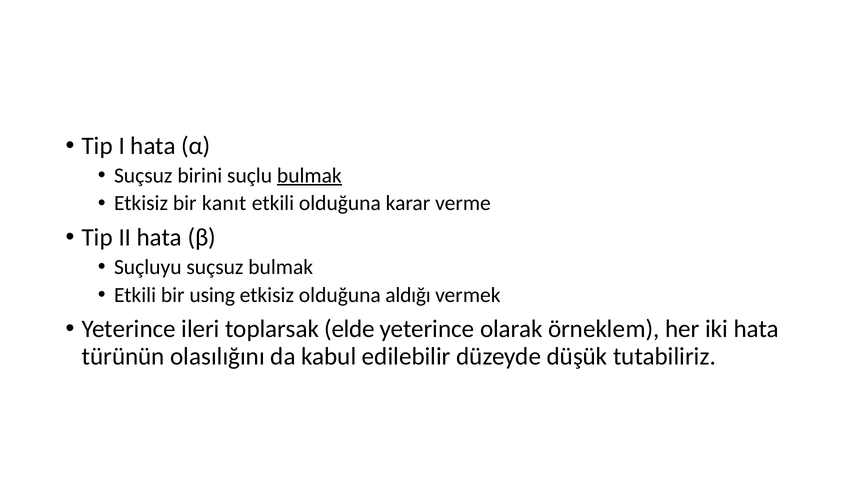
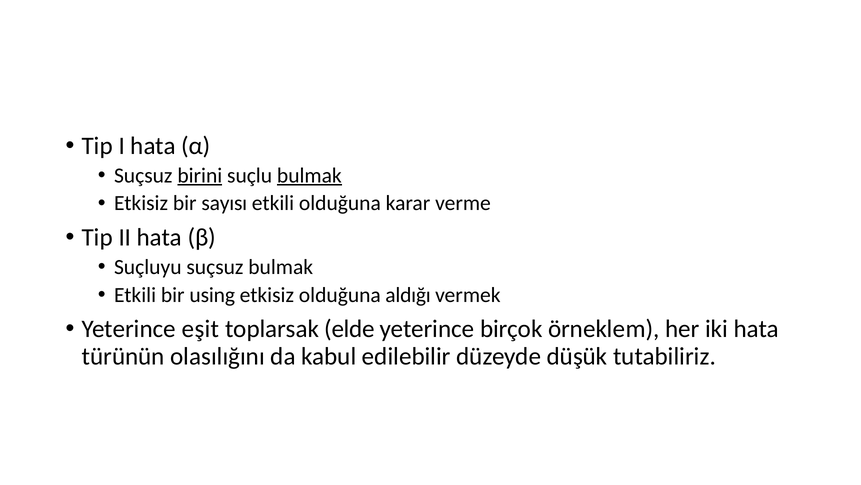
birini underline: none -> present
kanıt: kanıt -> sayısı
ileri: ileri -> eşit
olarak: olarak -> birçok
